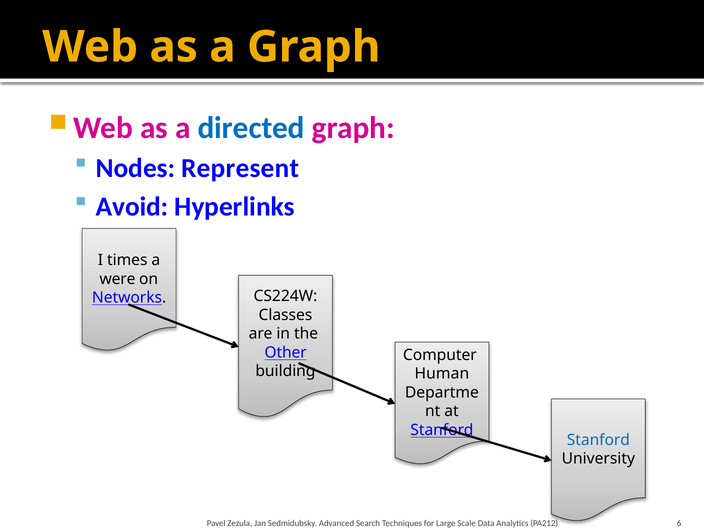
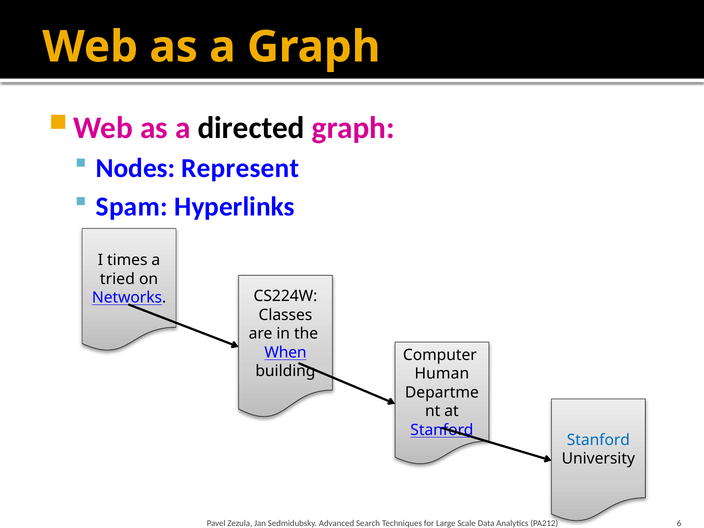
directed colour: blue -> black
Avoid: Avoid -> Spam
were: were -> tried
Other: Other -> When
